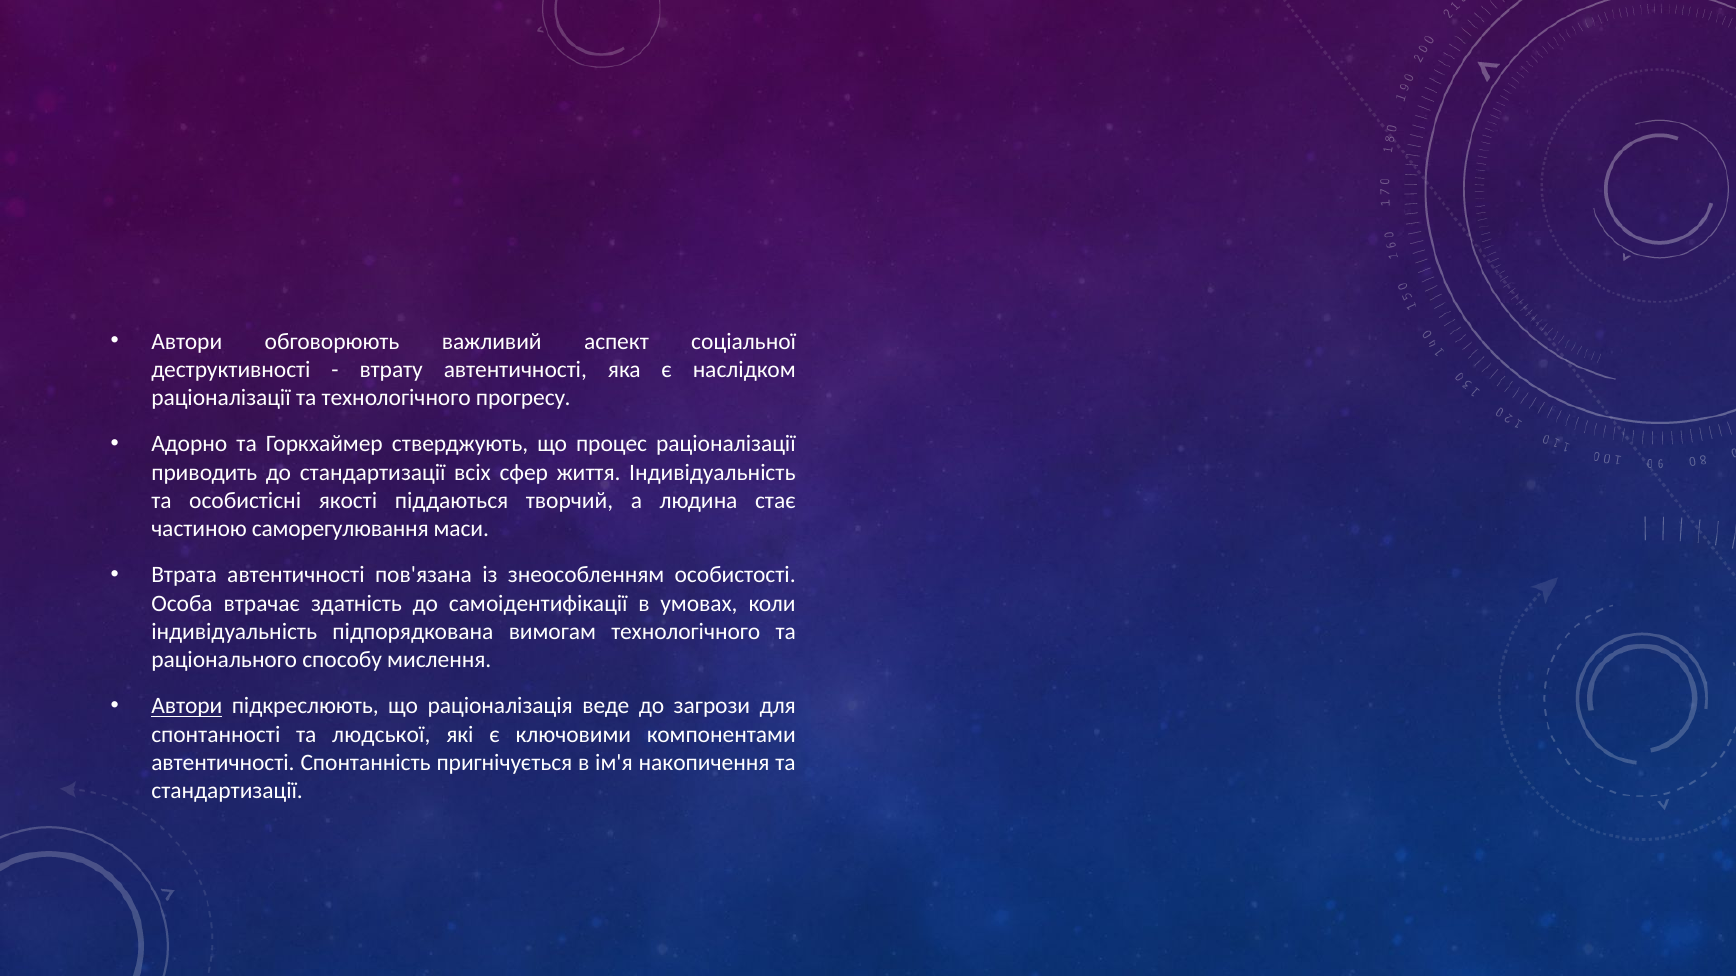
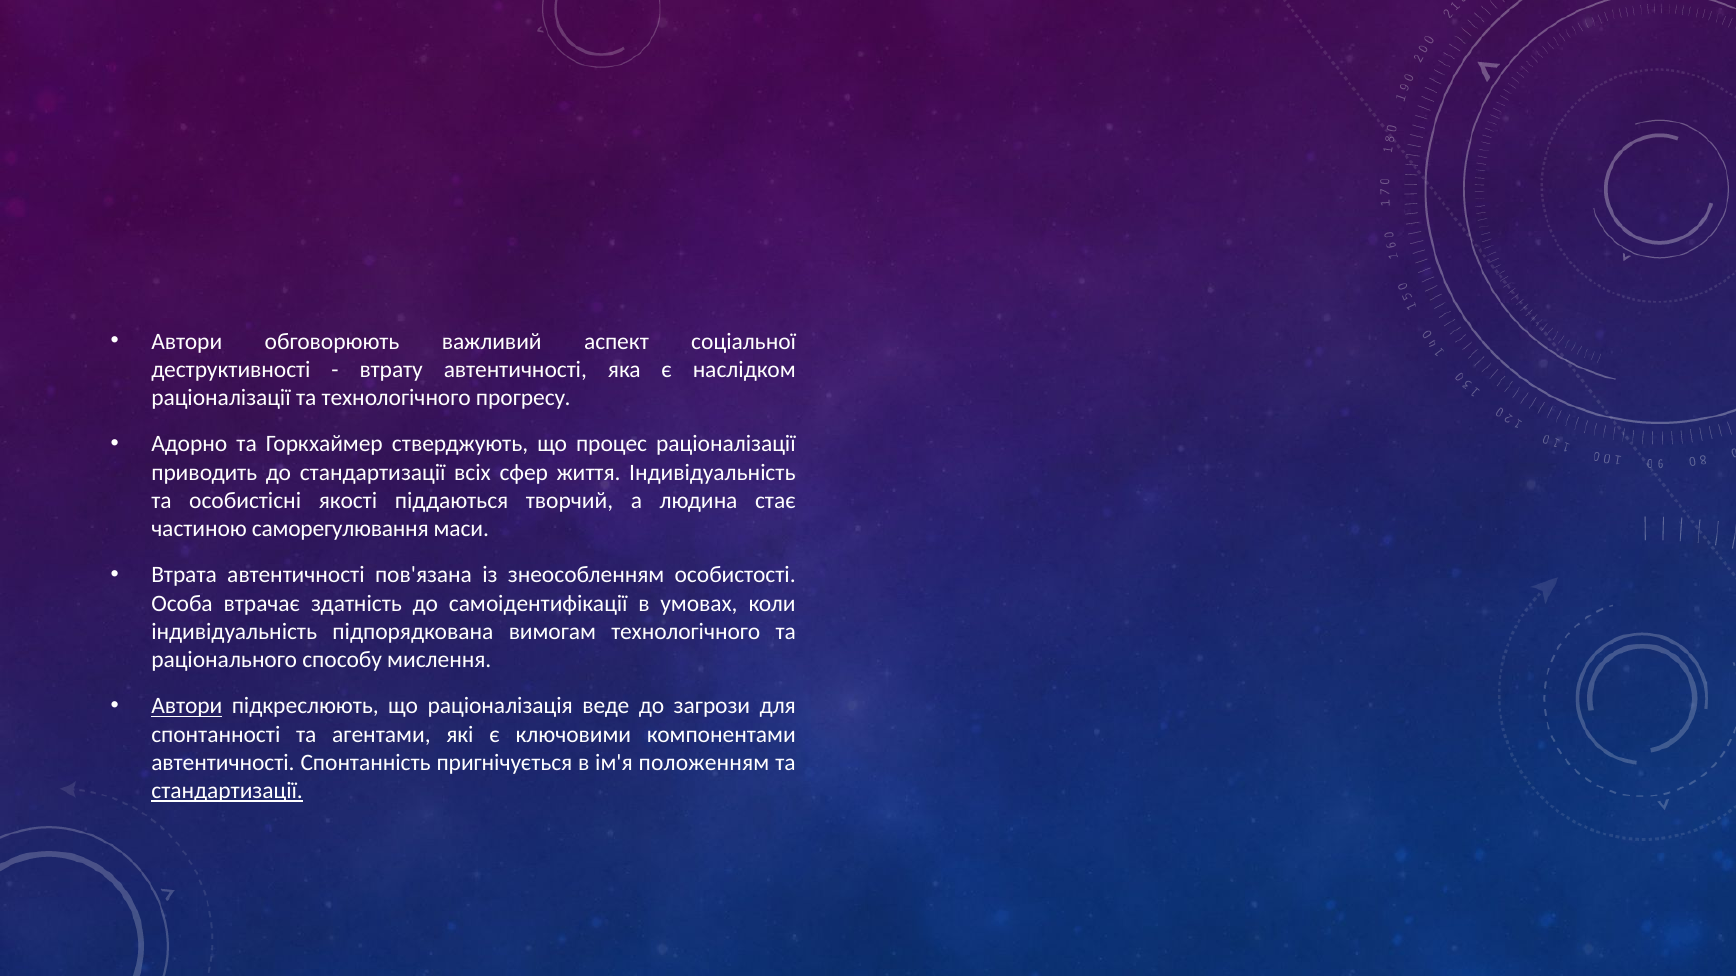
людської: людської -> агентами
накопичення: накопичення -> положенням
стандартизації at (227, 791) underline: none -> present
